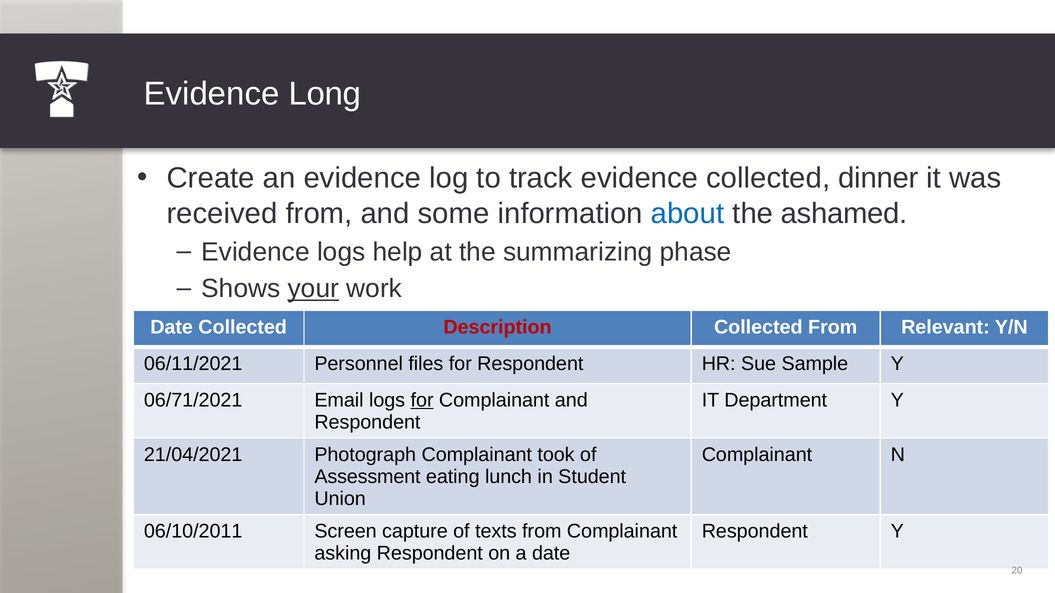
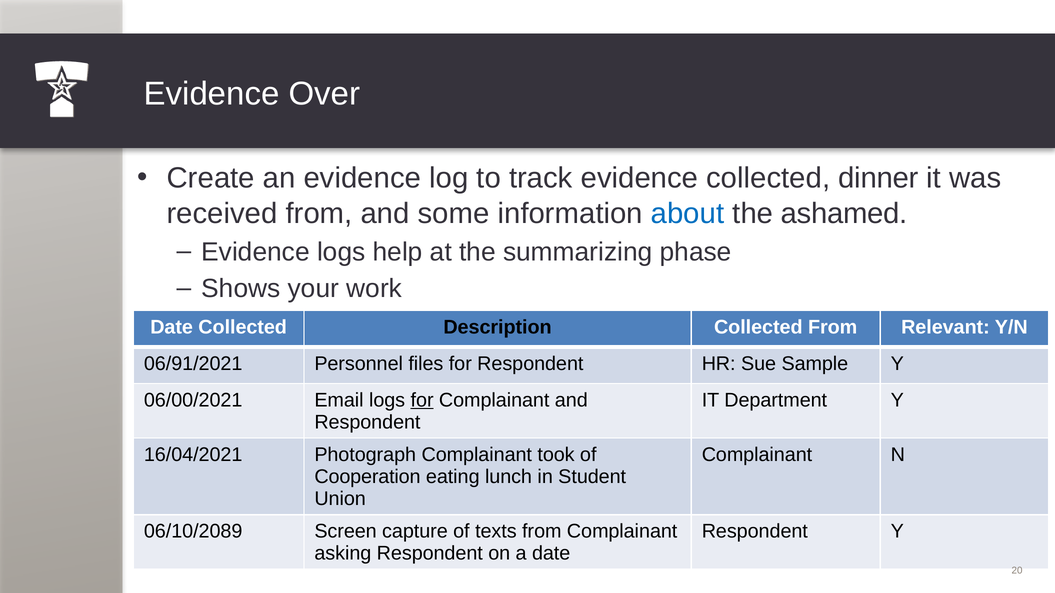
Long: Long -> Over
your underline: present -> none
Description colour: red -> black
06/11/2021: 06/11/2021 -> 06/91/2021
06/71/2021: 06/71/2021 -> 06/00/2021
21/04/2021: 21/04/2021 -> 16/04/2021
Assessment: Assessment -> Cooperation
06/10/2011: 06/10/2011 -> 06/10/2089
